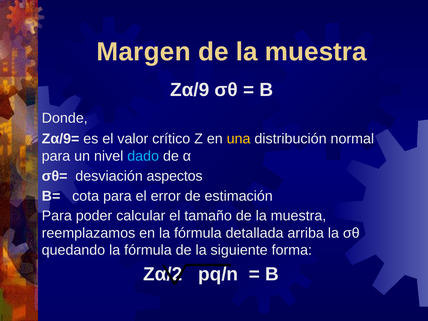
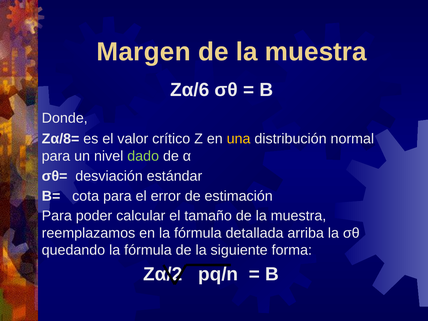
Zα/9: Zα/9 -> Zα/6
Zα/9=: Zα/9= -> Zα/8=
dado colour: light blue -> light green
aspectos: aspectos -> estándar
